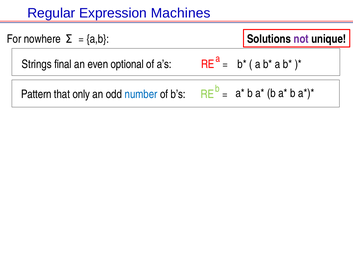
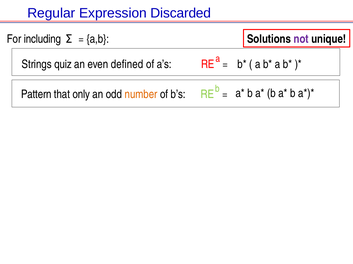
Machines: Machines -> Discarded
nowhere: nowhere -> including
final: final -> quiz
optional: optional -> defined
number colour: blue -> orange
